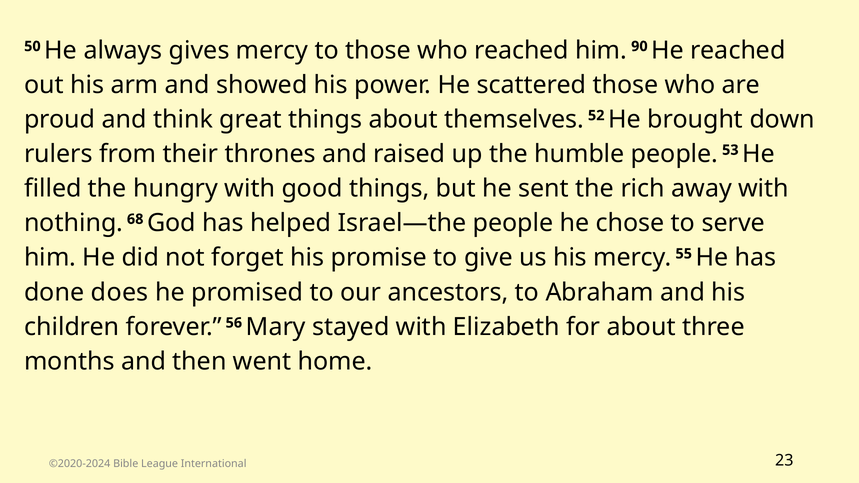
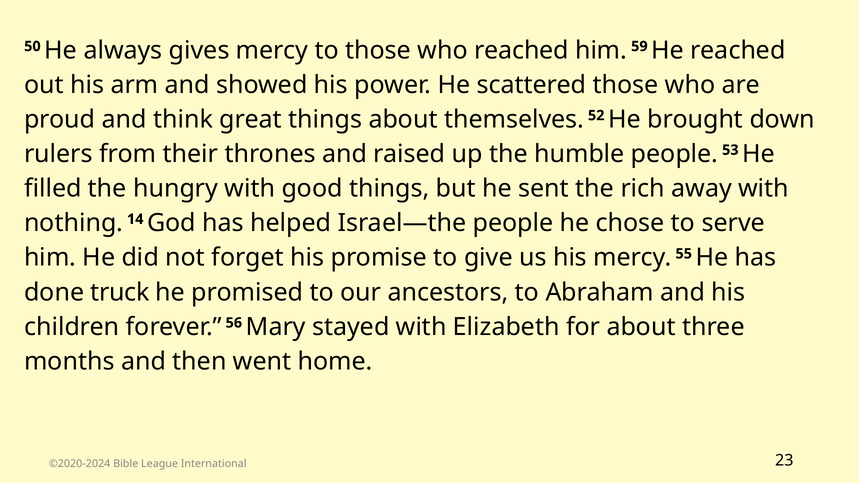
90: 90 -> 59
68: 68 -> 14
does: does -> truck
